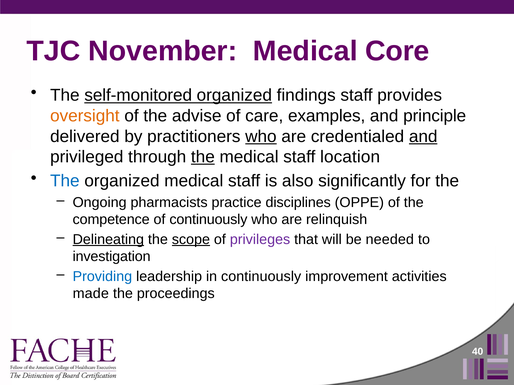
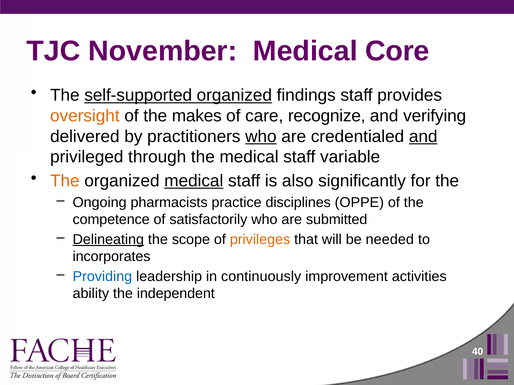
self-monitored: self-monitored -> self-supported
advise: advise -> makes
examples: examples -> recognize
principle: principle -> verifying
the at (203, 157) underline: present -> none
location: location -> variable
The at (65, 181) colour: blue -> orange
medical at (194, 181) underline: none -> present
of continuously: continuously -> satisfactorily
relinquish: relinquish -> submitted
scope underline: present -> none
privileges colour: purple -> orange
investigation: investigation -> incorporates
made: made -> ability
proceedings: proceedings -> independent
